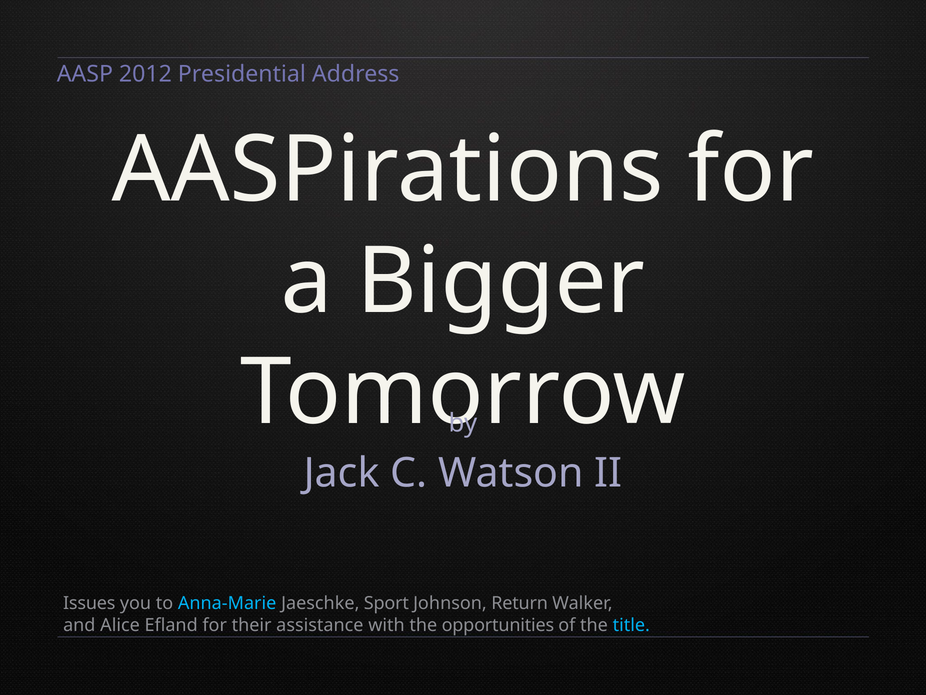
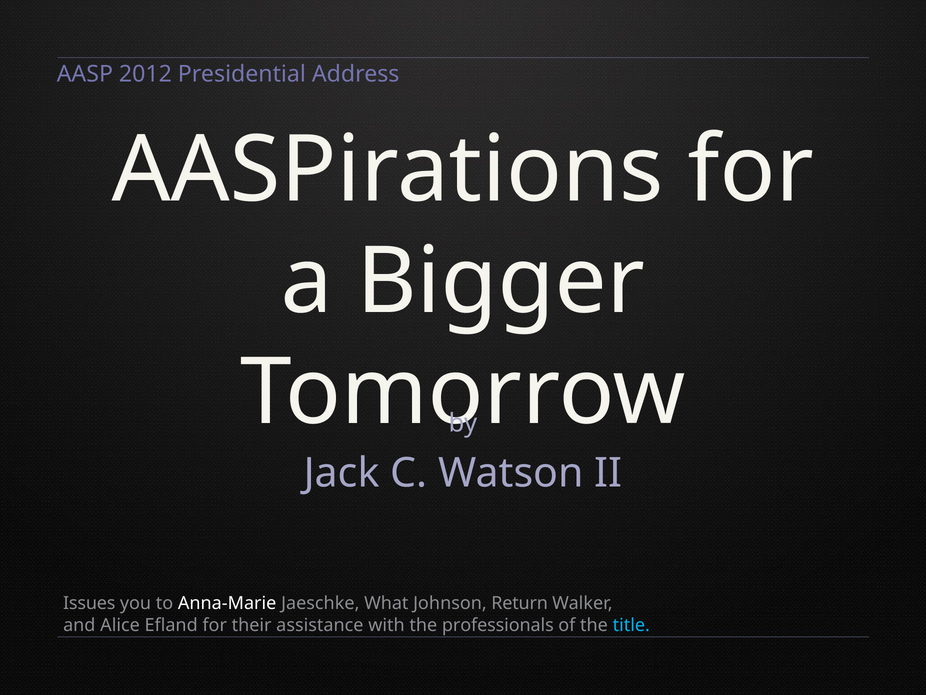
Anna-Marie colour: light blue -> white
Sport: Sport -> What
opportunities: opportunities -> professionals
